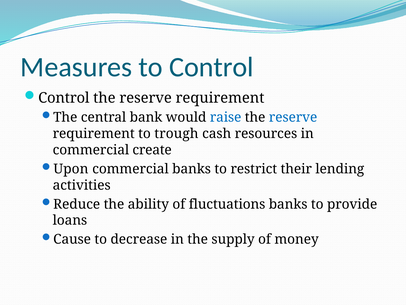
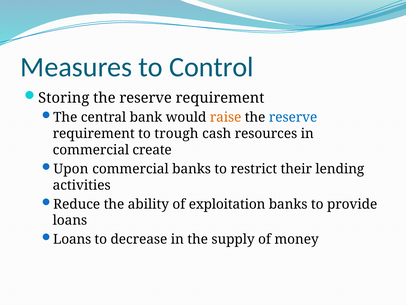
Control at (64, 98): Control -> Storing
raise colour: blue -> orange
fluctuations: fluctuations -> exploitation
Cause at (72, 239): Cause -> Loans
